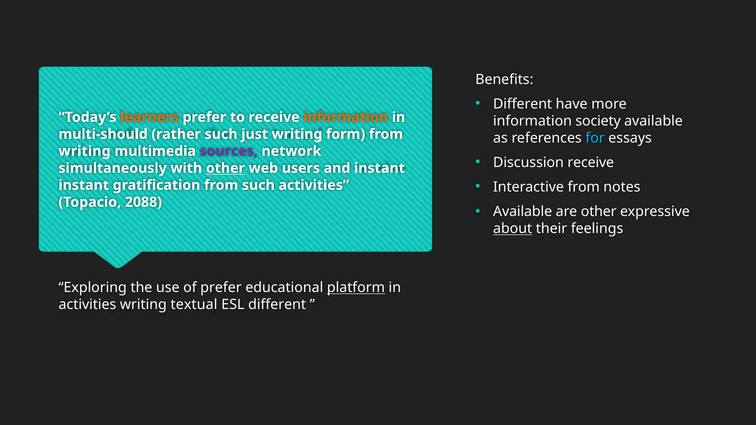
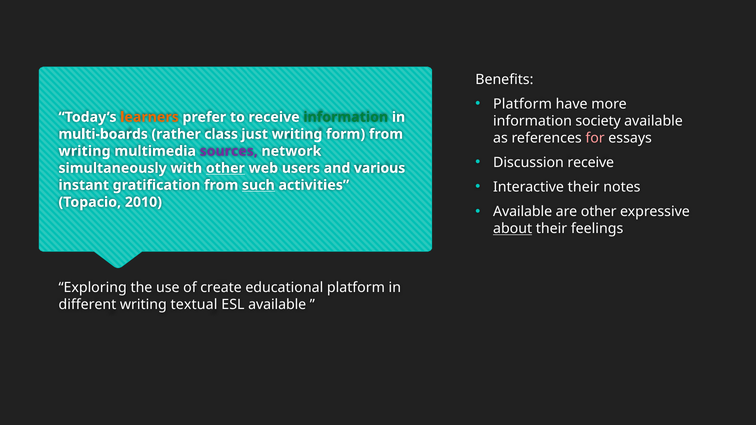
Different at (523, 104): Different -> Platform
information at (346, 117) colour: orange -> green
multi-should: multi-should -> multi-boards
rather such: such -> class
for colour: light blue -> pink
and instant: instant -> various
Interactive from: from -> their
such at (258, 185) underline: none -> present
2088: 2088 -> 2010
of prefer: prefer -> create
platform at (356, 288) underline: present -> none
activities at (87, 305): activities -> different
ESL different: different -> available
